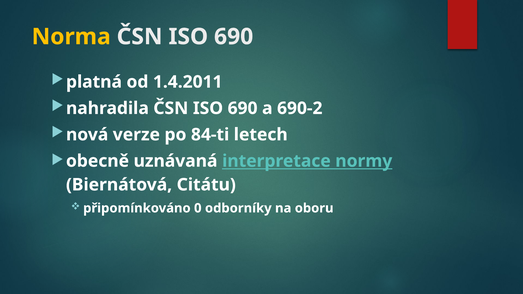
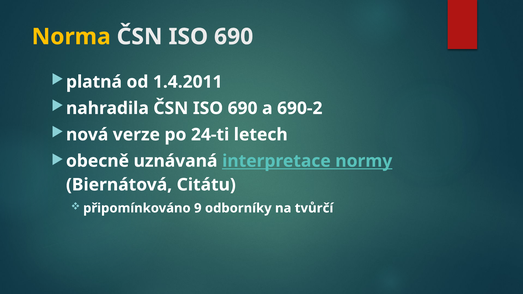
84-ti: 84-ti -> 24-ti
0: 0 -> 9
oboru: oboru -> tvůrčí
